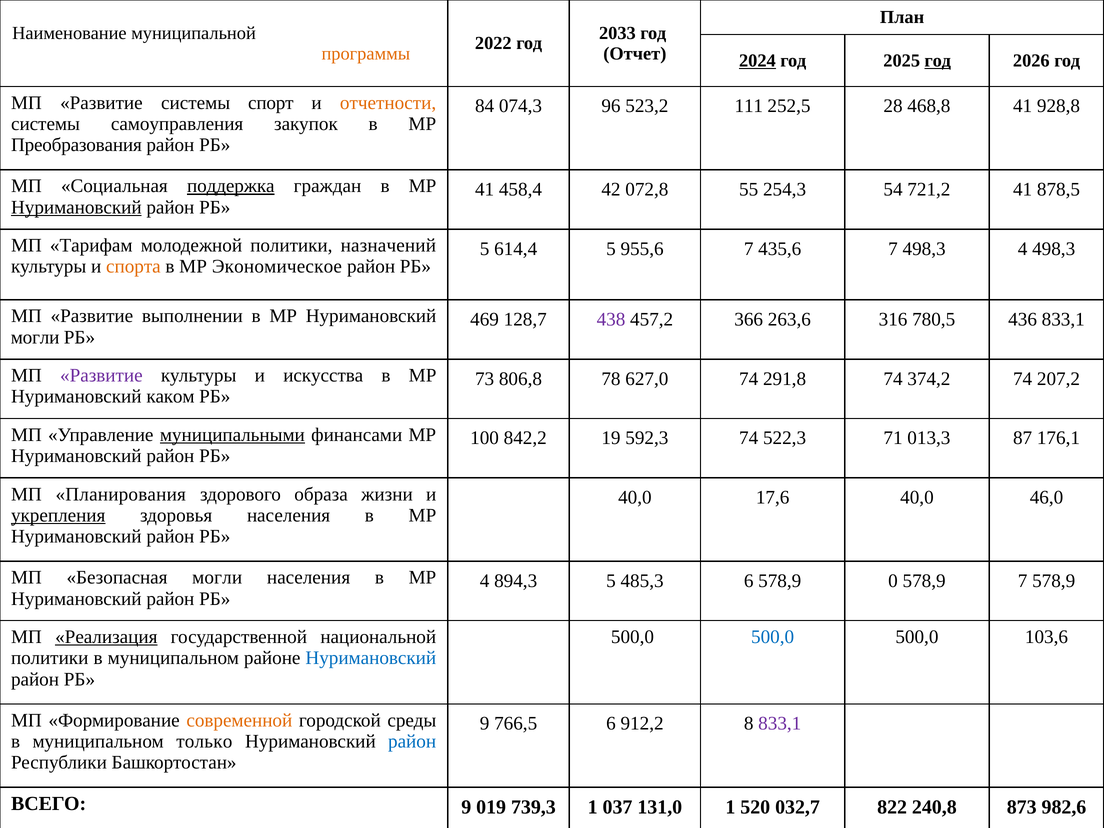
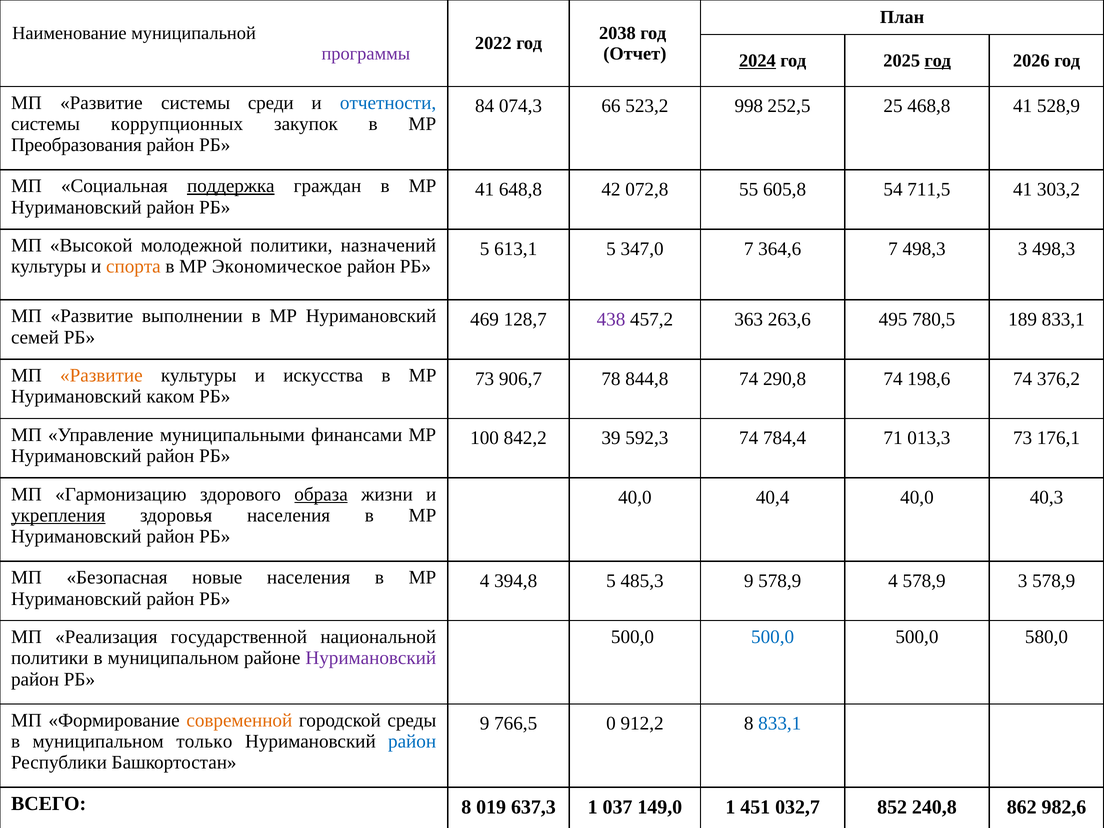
2033: 2033 -> 2038
программы colour: orange -> purple
спорт: спорт -> среди
отчетности colour: orange -> blue
96: 96 -> 66
111: 111 -> 998
28: 28 -> 25
928,8: 928,8 -> 528,9
самоуправления: самоуправления -> коррупционных
458,4: 458,4 -> 648,8
254,3: 254,3 -> 605,8
721,2: 721,2 -> 711,5
878,5: 878,5 -> 303,2
Нуримановский at (76, 207) underline: present -> none
Тарифам: Тарифам -> Высокой
614,4: 614,4 -> 613,1
955,6: 955,6 -> 347,0
435,6: 435,6 -> 364,6
498,3 4: 4 -> 3
366: 366 -> 363
316: 316 -> 495
436: 436 -> 189
могли at (35, 337): могли -> семей
Развитие at (101, 375) colour: purple -> orange
806,8: 806,8 -> 906,7
627,0: 627,0 -> 844,8
291,8: 291,8 -> 290,8
374,2: 374,2 -> 198,6
207,2: 207,2 -> 376,2
муниципальными underline: present -> none
19: 19 -> 39
522,3: 522,3 -> 784,4
013,3 87: 87 -> 73
Планирования: Планирования -> Гармонизацию
образа underline: none -> present
17,6: 17,6 -> 40,4
46,0: 46,0 -> 40,3
Безопасная могли: могли -> новые
894,3: 894,3 -> 394,8
485,3 6: 6 -> 9
578,9 0: 0 -> 4
578,9 7: 7 -> 3
Реализация underline: present -> none
103,6: 103,6 -> 580,0
Нуримановский at (371, 658) colour: blue -> purple
766,5 6: 6 -> 0
833,1 at (780, 724) colour: purple -> blue
ВСЕГО 9: 9 -> 8
739,3: 739,3 -> 637,3
131,0: 131,0 -> 149,0
520: 520 -> 451
822: 822 -> 852
873: 873 -> 862
